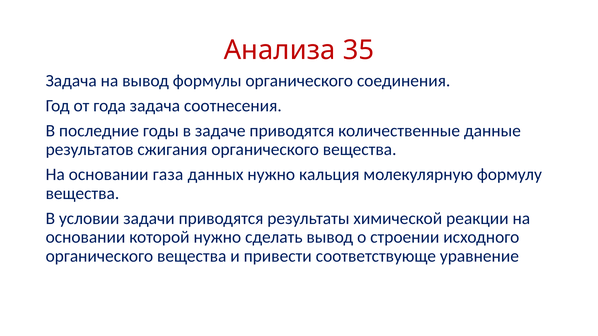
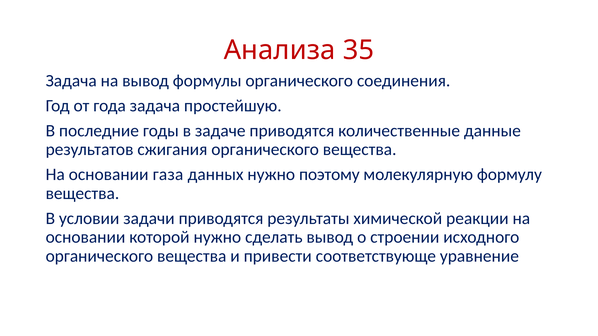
соотнесения: соотнесения -> простейшую
кальция: кальция -> поэтому
